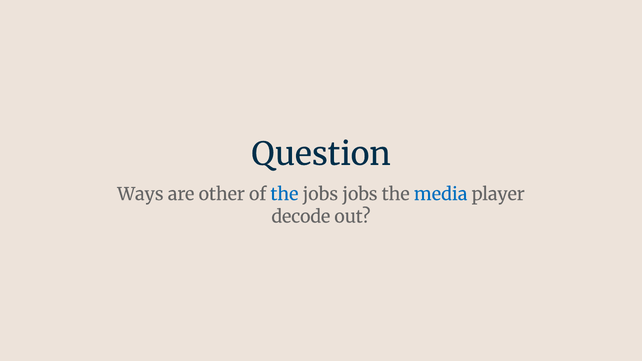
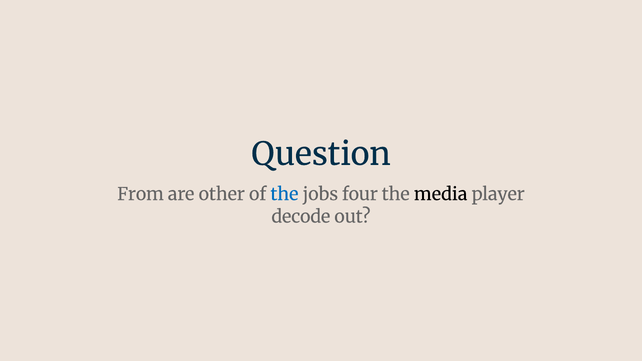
Ways: Ways -> From
jobs jobs: jobs -> four
media colour: blue -> black
